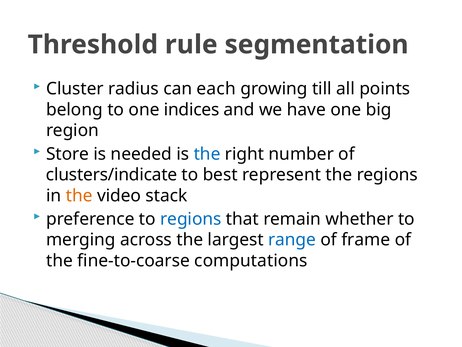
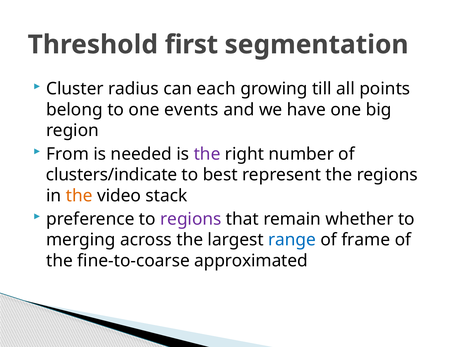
rule: rule -> first
indices: indices -> events
Store: Store -> From
the at (207, 154) colour: blue -> purple
regions at (191, 219) colour: blue -> purple
computations: computations -> approximated
